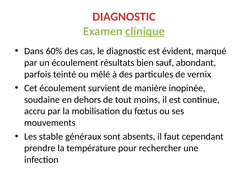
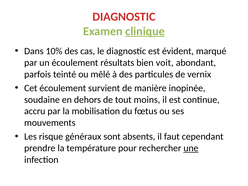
60%: 60% -> 10%
sauf: sauf -> voit
stable: stable -> risque
une underline: none -> present
